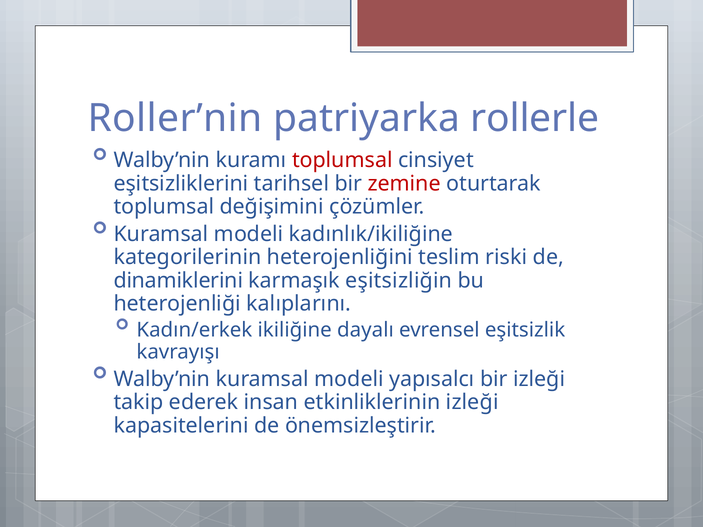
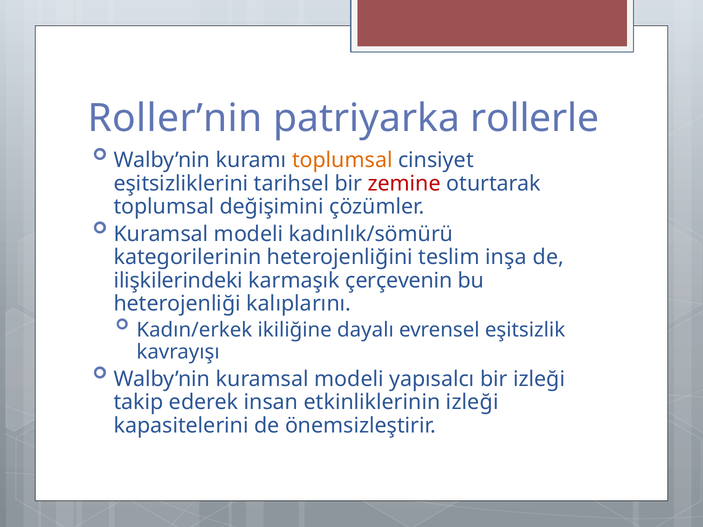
toplumsal at (342, 160) colour: red -> orange
kadınlık/ikiliğine: kadınlık/ikiliğine -> kadınlık/sömürü
riski: riski -> inşa
dinamiklerini: dinamiklerini -> ilişkilerindeki
eşitsizliğin: eşitsizliğin -> çerçevenin
